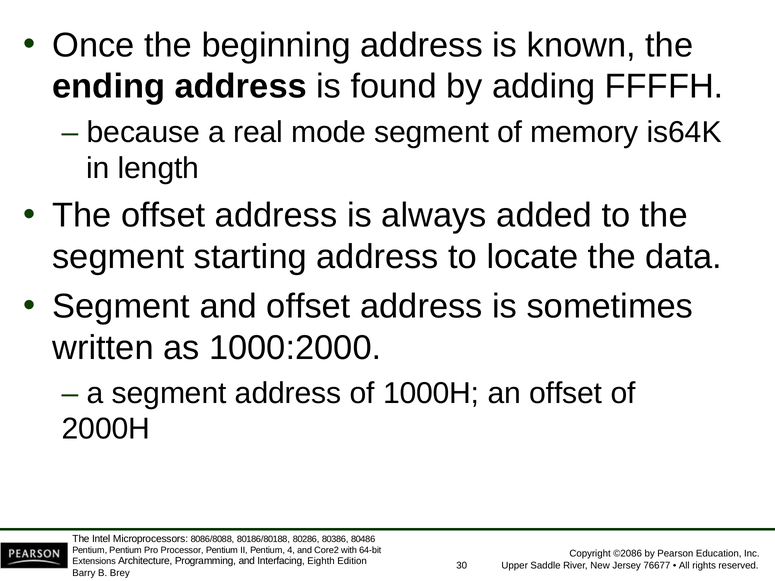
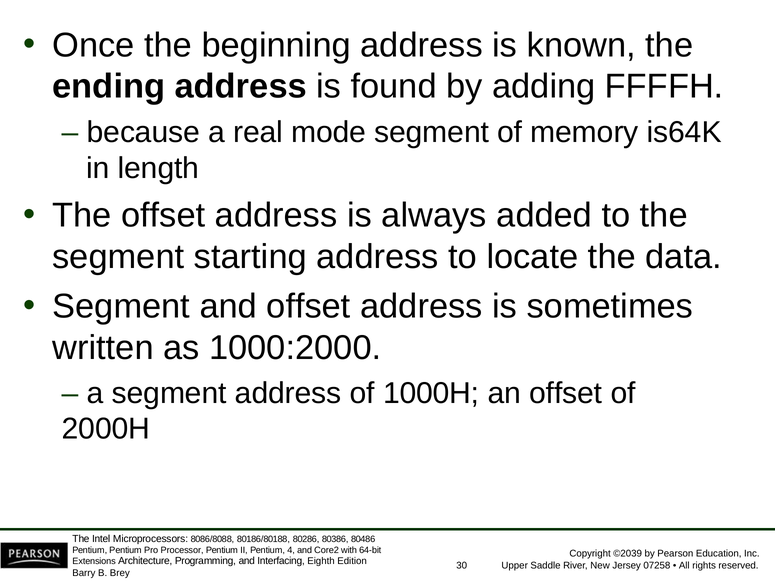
©2086: ©2086 -> ©2039
76677: 76677 -> 07258
